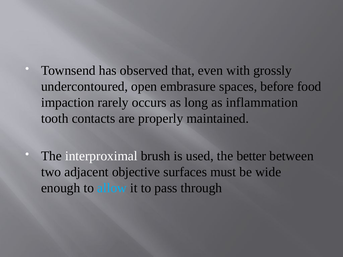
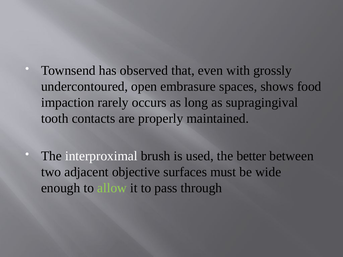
before: before -> shows
inflammation: inflammation -> supragingival
allow colour: light blue -> light green
